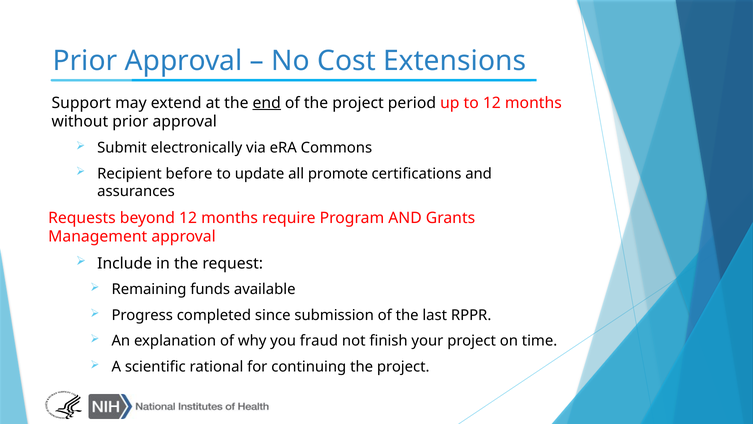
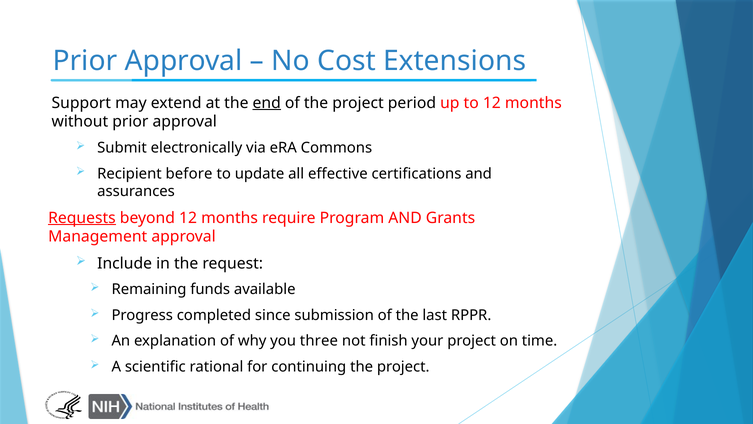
promote: promote -> effective
Requests underline: none -> present
fraud: fraud -> three
